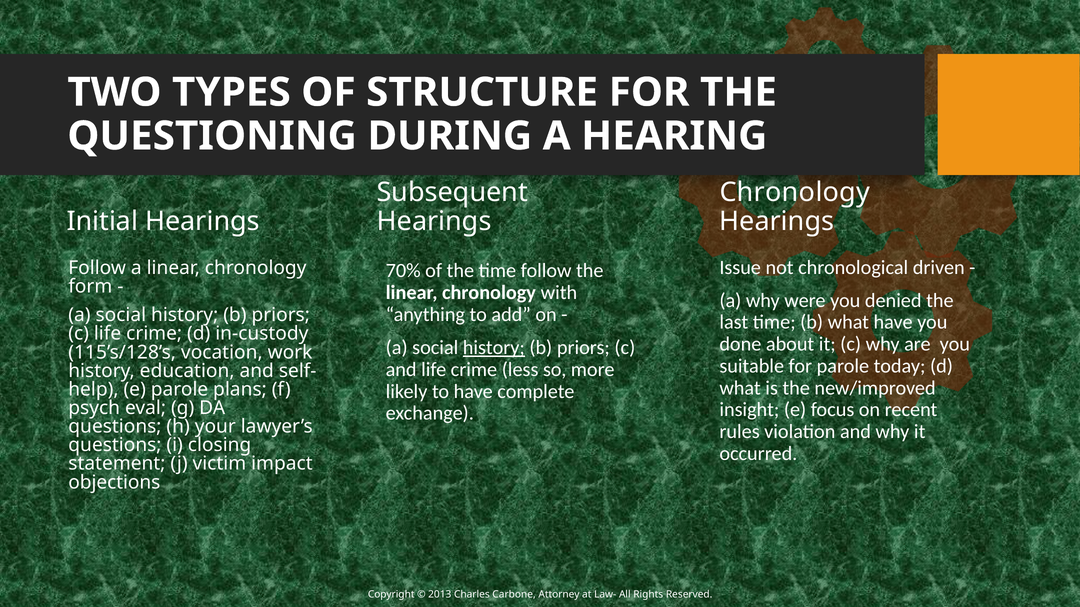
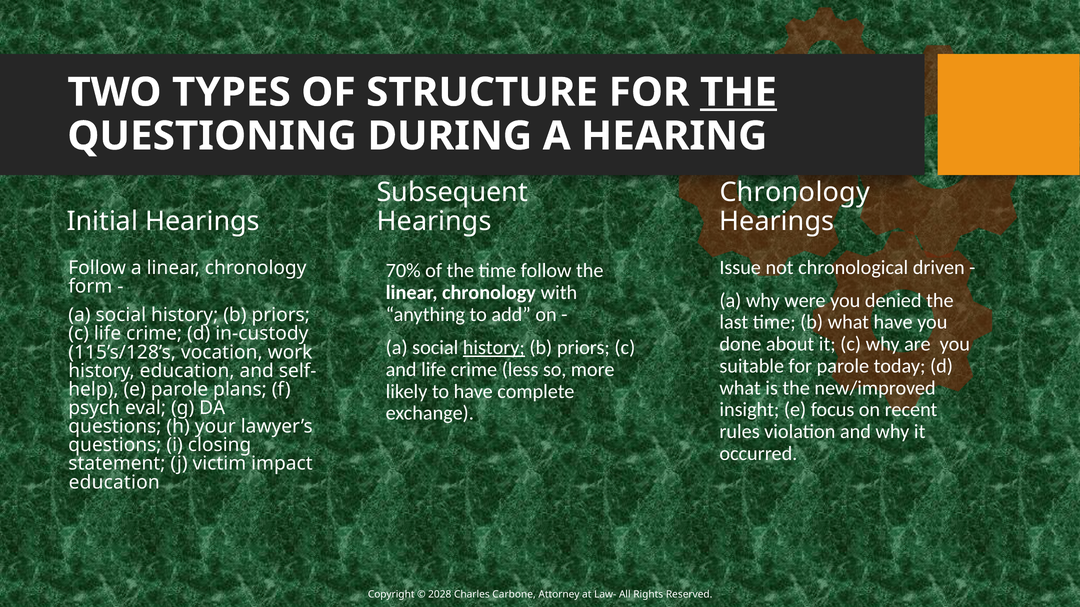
THE at (739, 92) underline: none -> present
objections at (114, 483): objections -> education
2013: 2013 -> 2028
